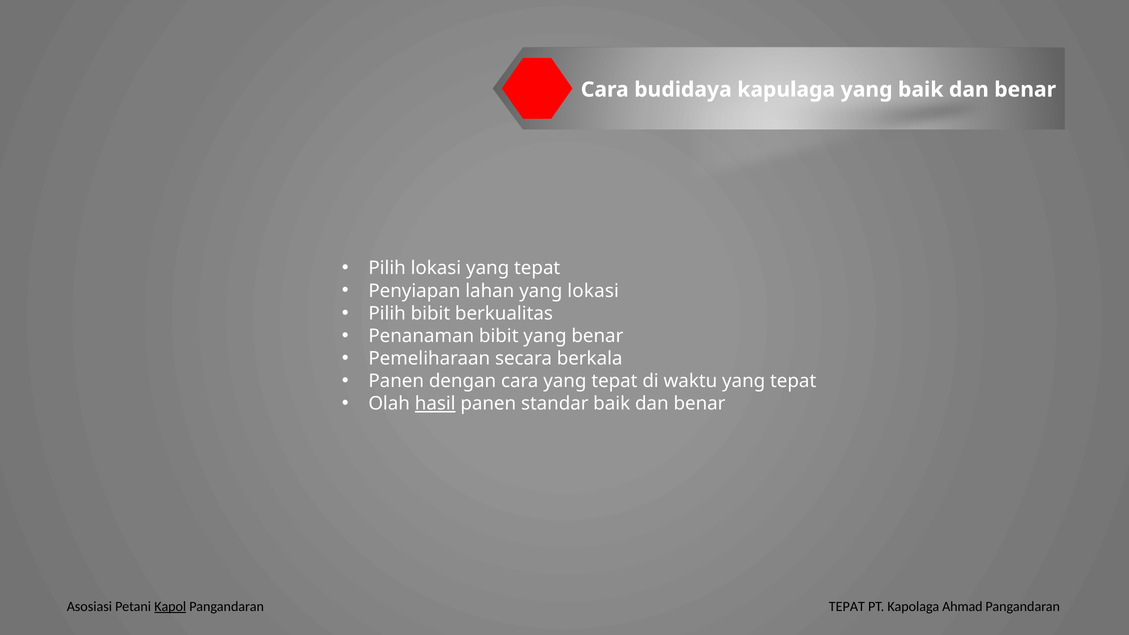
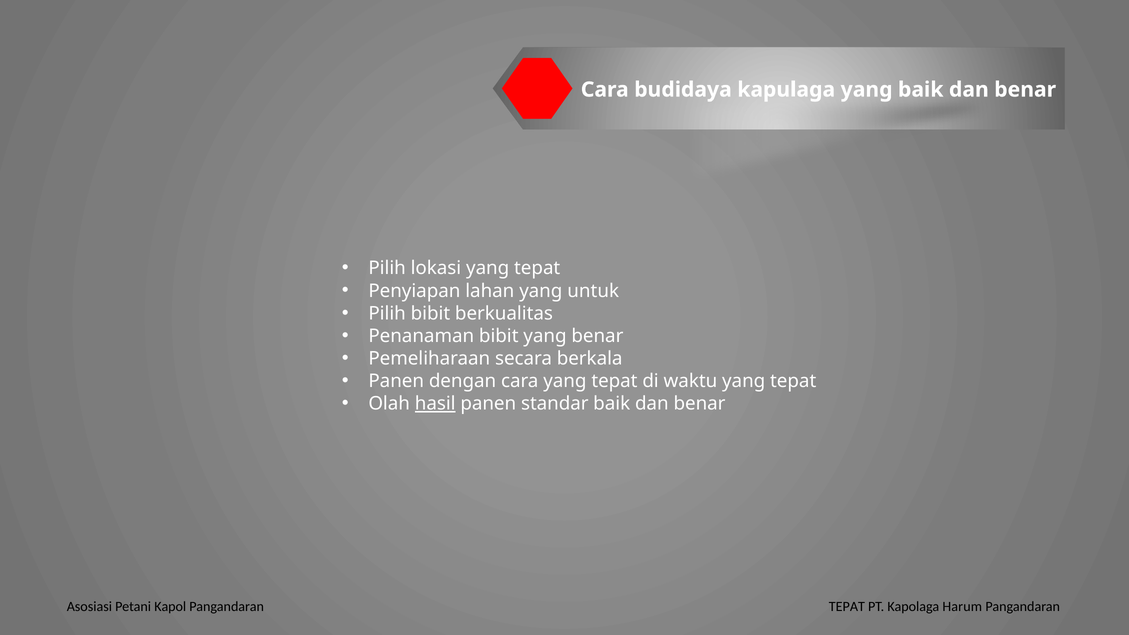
yang lokasi: lokasi -> untuk
Kapol underline: present -> none
Ahmad: Ahmad -> Harum
